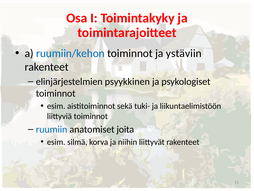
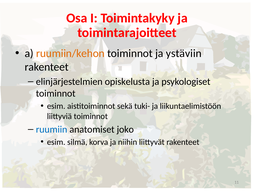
ruumiin/kehon colour: blue -> orange
psyykkinen: psyykkinen -> opiskelusta
joita: joita -> joko
